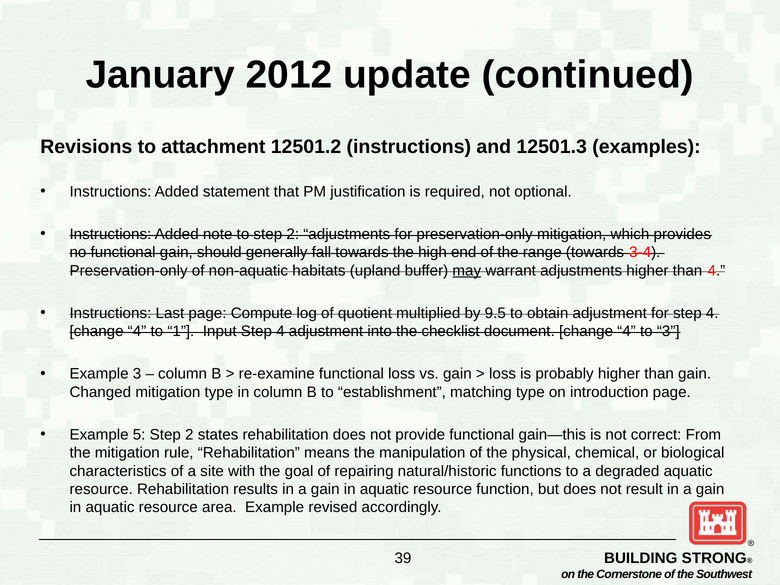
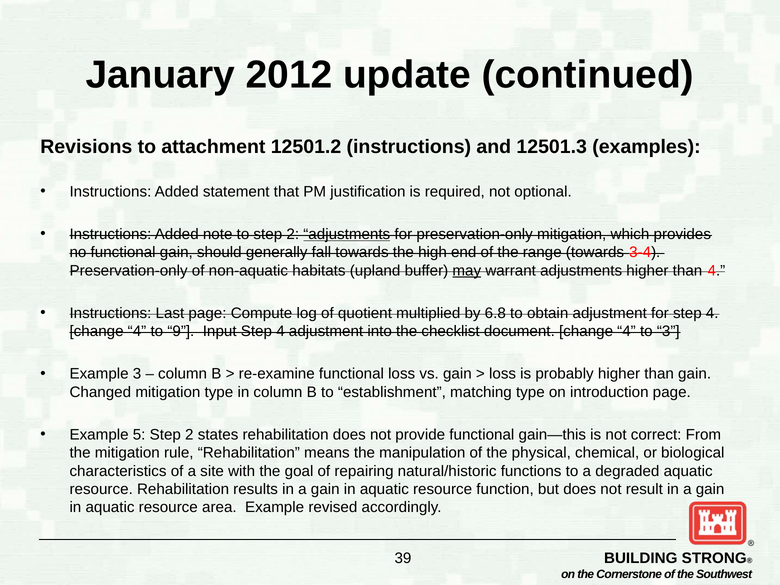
adjustments at (347, 234) underline: none -> present
9.5: 9.5 -> 6.8
1: 1 -> 9
